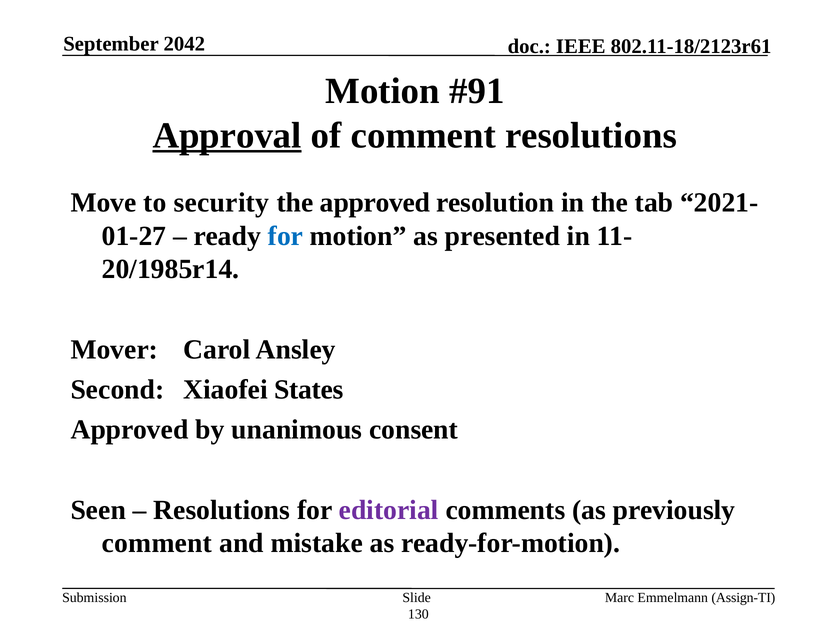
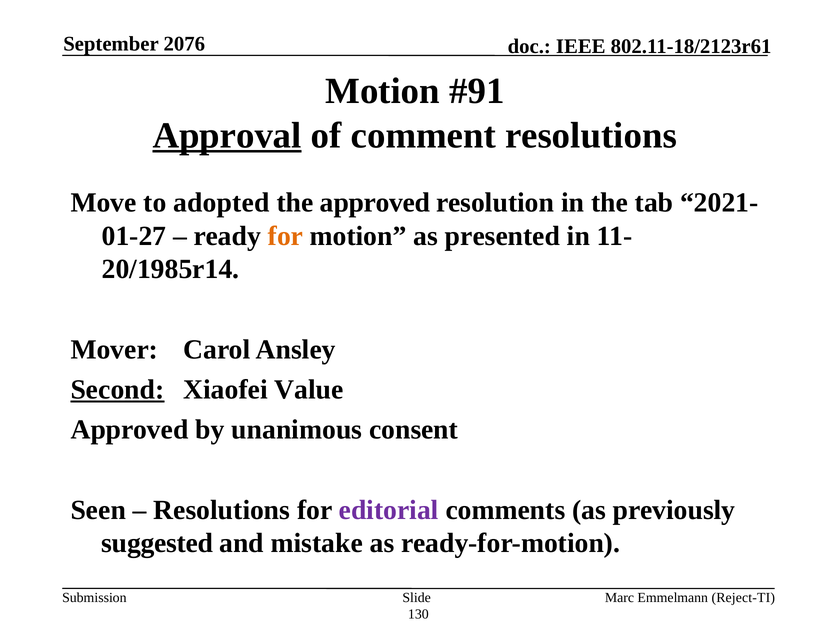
2042: 2042 -> 2076
security: security -> adopted
for at (286, 236) colour: blue -> orange
Second underline: none -> present
States: States -> Value
comment at (157, 543): comment -> suggested
Assign-TI: Assign-TI -> Reject-TI
